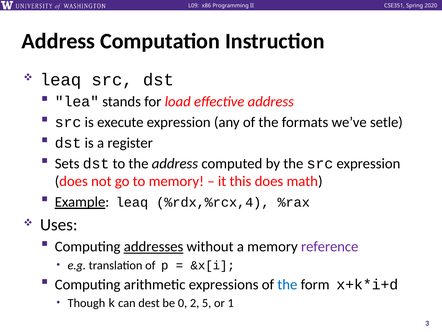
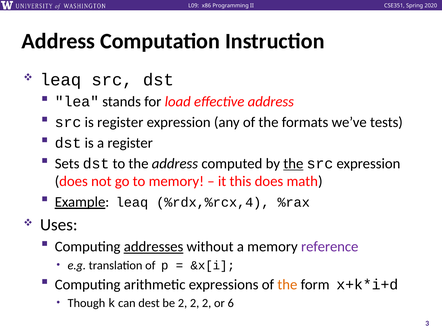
is execute: execute -> register
setle: setle -> tests
the at (293, 163) underline: none -> present
the at (287, 284) colour: blue -> orange
be 0: 0 -> 2
5 at (207, 303): 5 -> 2
1: 1 -> 6
